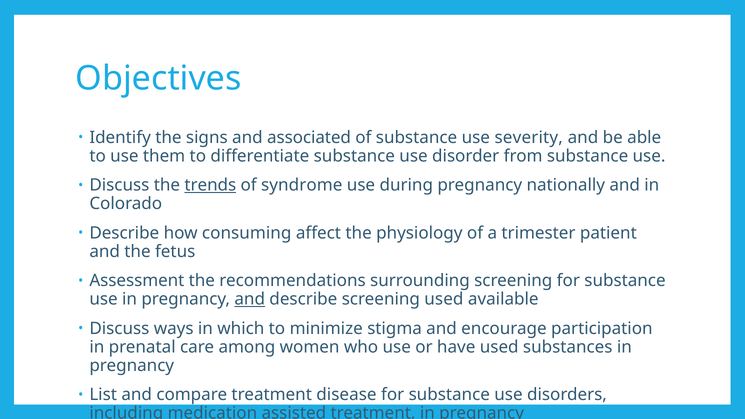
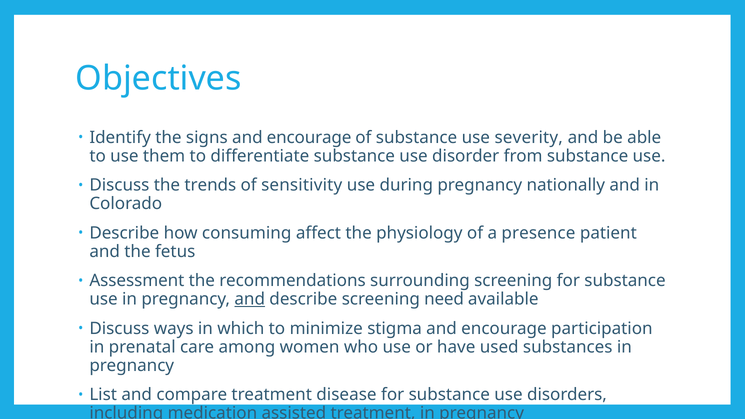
signs and associated: associated -> encourage
trends underline: present -> none
syndrome: syndrome -> sensitivity
trimester: trimester -> presence
screening used: used -> need
